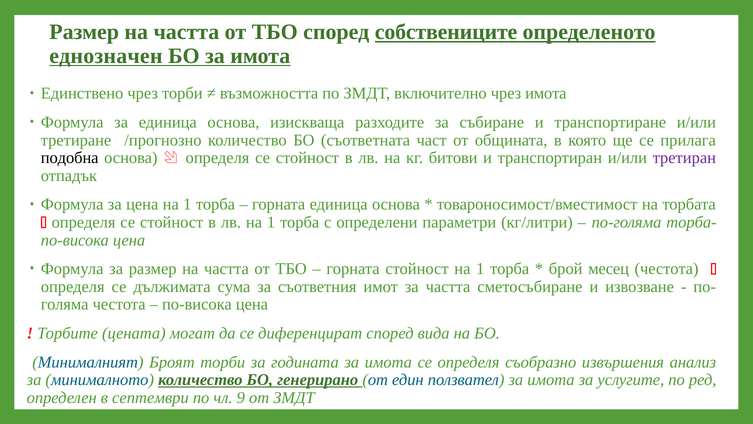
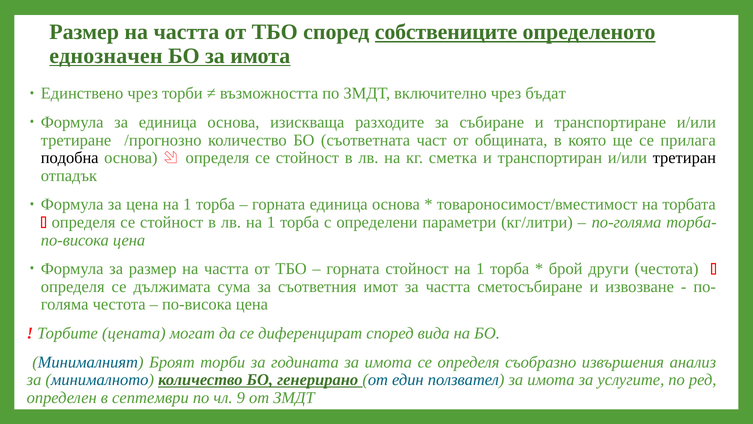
чрез имота: имота -> бъдат
битови: битови -> сметка
третиран colour: purple -> black
месец: месец -> други
